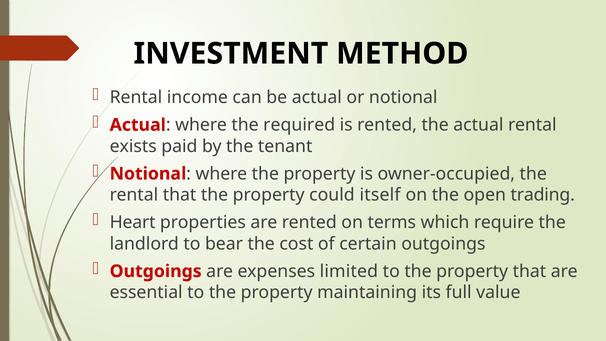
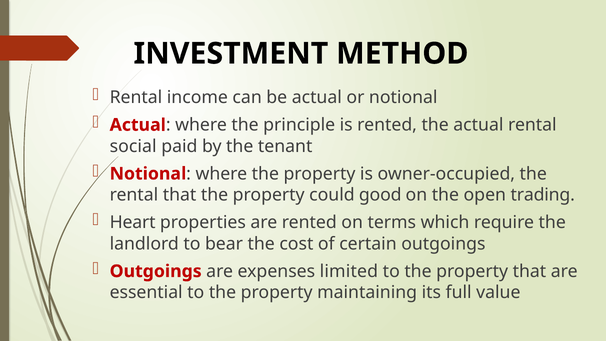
required: required -> principle
exists: exists -> social
itself: itself -> good
